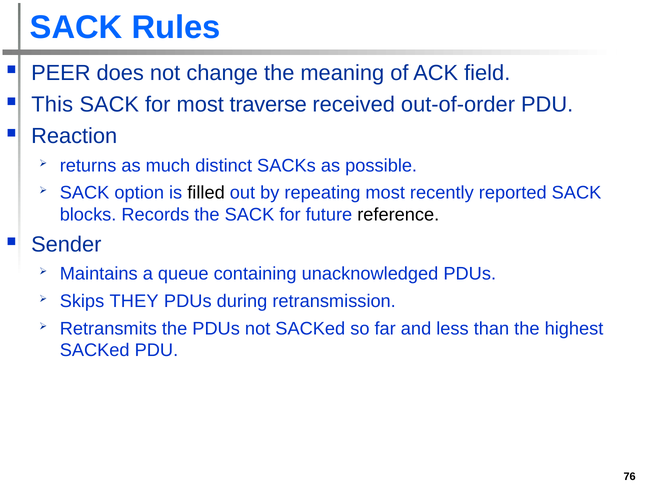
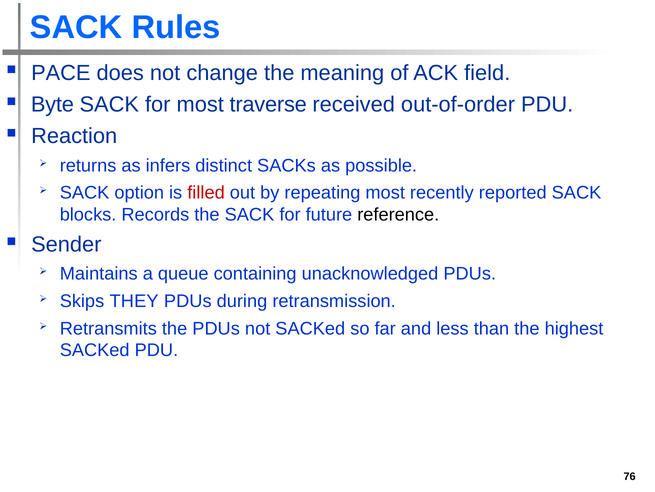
PEER: PEER -> PACE
This: This -> Byte
much: much -> infers
filled colour: black -> red
